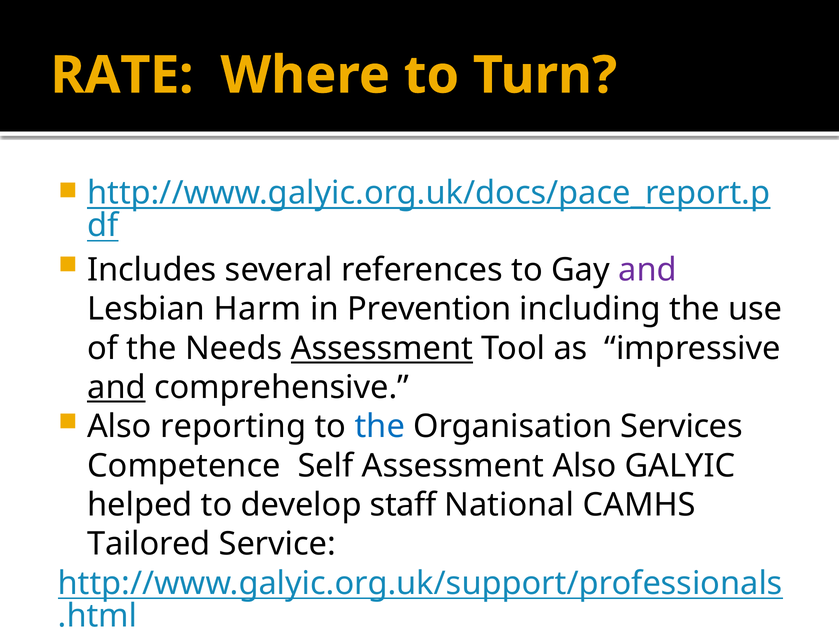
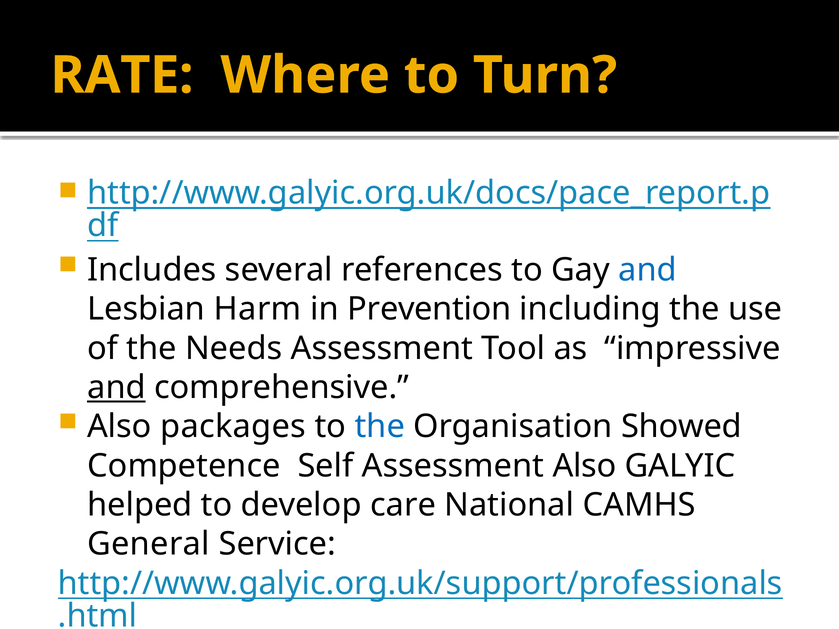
and at (648, 270) colour: purple -> blue
Assessment at (382, 348) underline: present -> none
reporting: reporting -> packages
Services: Services -> Showed
staff: staff -> care
Tailored: Tailored -> General
